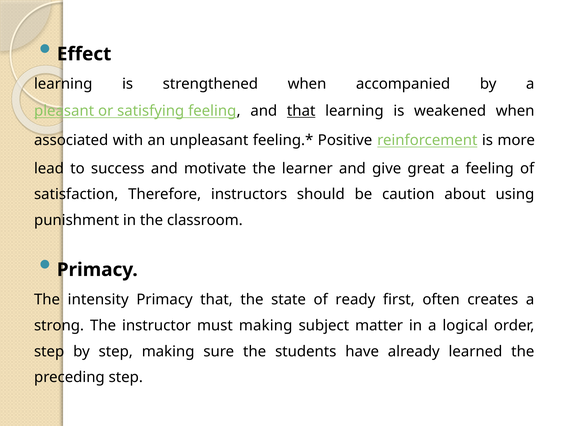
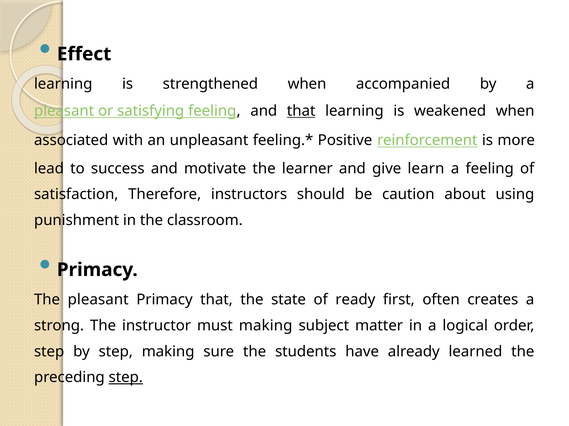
great: great -> learn
The intensity: intensity -> pleasant
step at (126, 378) underline: none -> present
